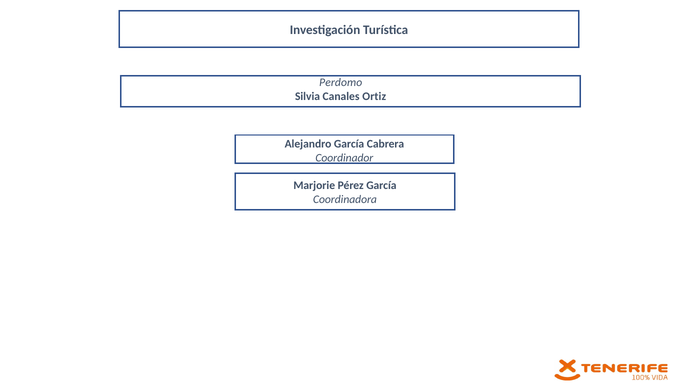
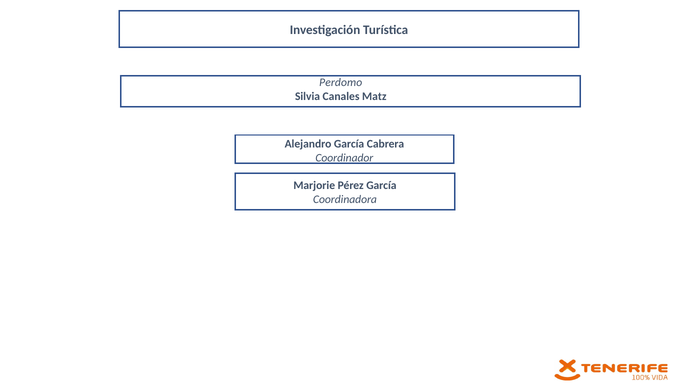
Ortiz: Ortiz -> Matz
